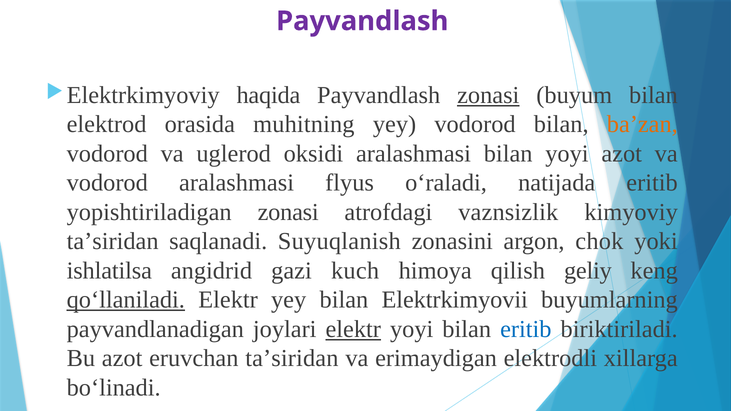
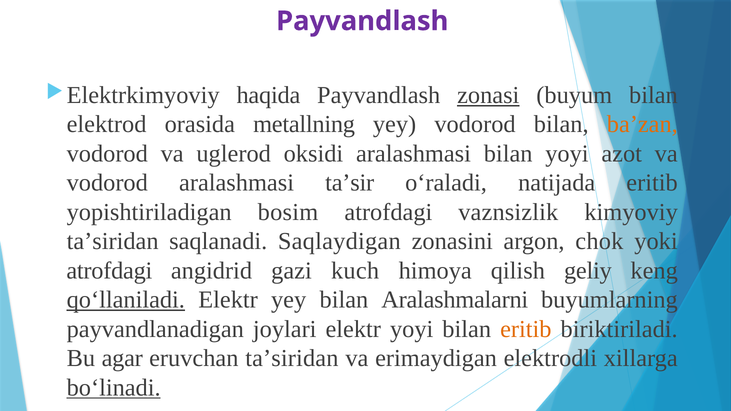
muhitning: muhitning -> metallning
flyus: flyus -> taʼsir
yopishtiriladigan zonasi: zonasi -> bosim
Suyuqlanish: Suyuqlanish -> Saqlaydigan
ishlatilsa at (109, 271): ishlatilsa -> atrofdagi
Elektrkimyovii: Elektrkimyovii -> Aralashmalarni
elektr at (353, 329) underline: present -> none
eritib at (526, 329) colour: blue -> orange
Bu azot: azot -> agar
boʻlinadi underline: none -> present
